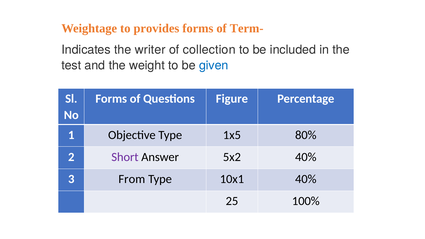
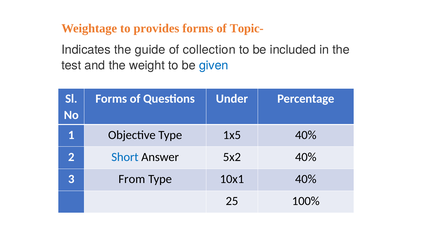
Term-: Term- -> Topic-
writer: writer -> guide
Figure: Figure -> Under
1x5 80%: 80% -> 40%
Short colour: purple -> blue
